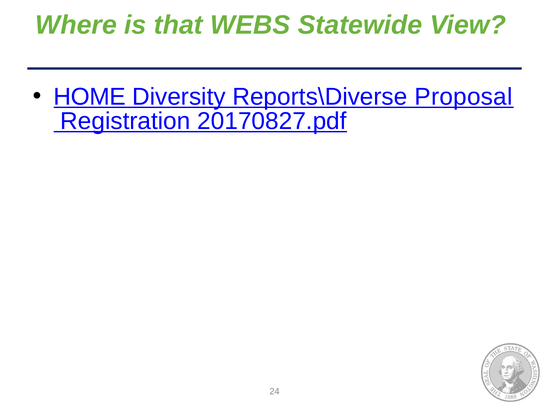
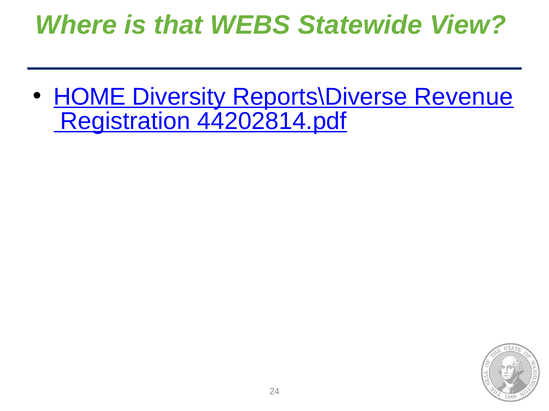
Proposal: Proposal -> Revenue
20170827.pdf: 20170827.pdf -> 44202814.pdf
